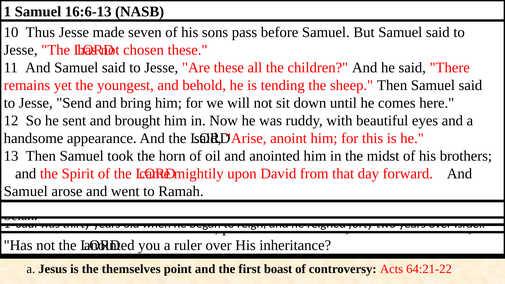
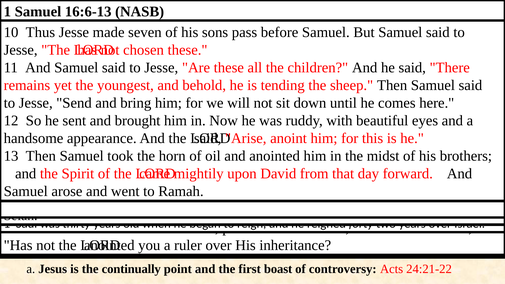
the themselves: themselves -> continually
64:21-22: 64:21-22 -> 24:21-22
